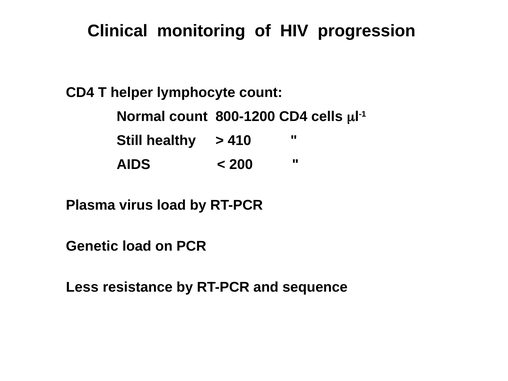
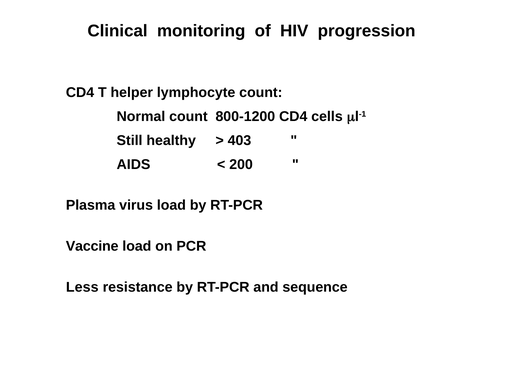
410: 410 -> 403
Genetic: Genetic -> Vaccine
